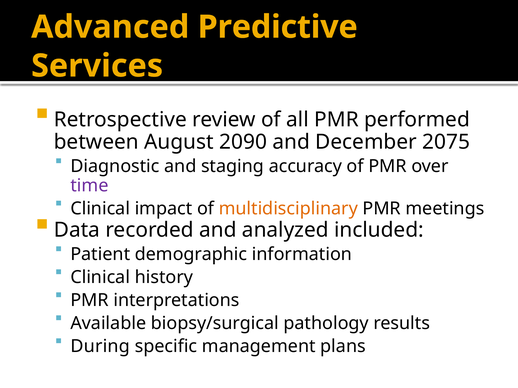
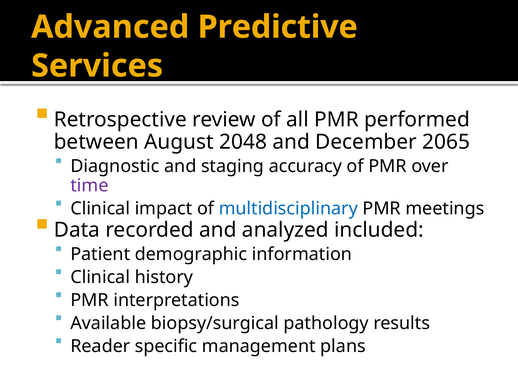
2090: 2090 -> 2048
2075: 2075 -> 2065
multidisciplinary colour: orange -> blue
During: During -> Reader
